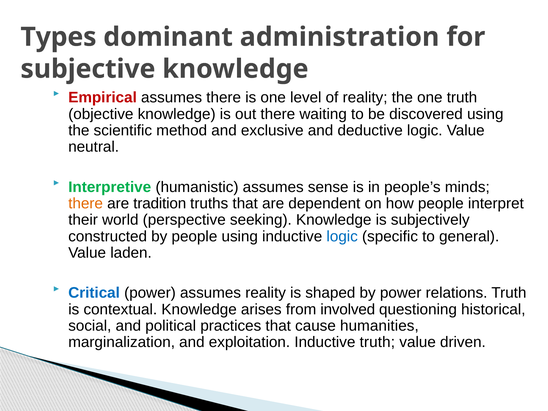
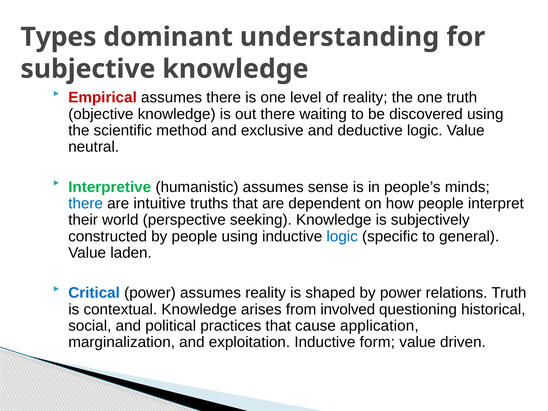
administration: administration -> understanding
there at (86, 203) colour: orange -> blue
tradition: tradition -> intuitive
humanities: humanities -> application
Inductive truth: truth -> form
